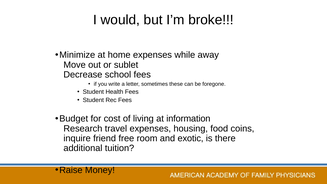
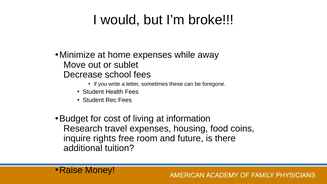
friend: friend -> rights
exotic: exotic -> future
